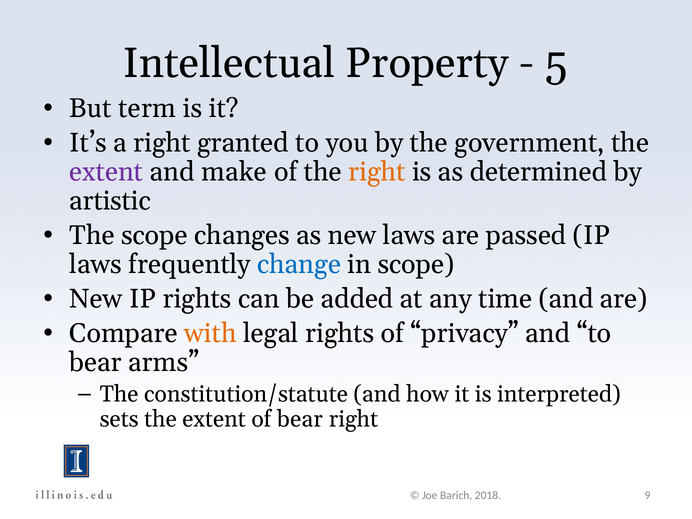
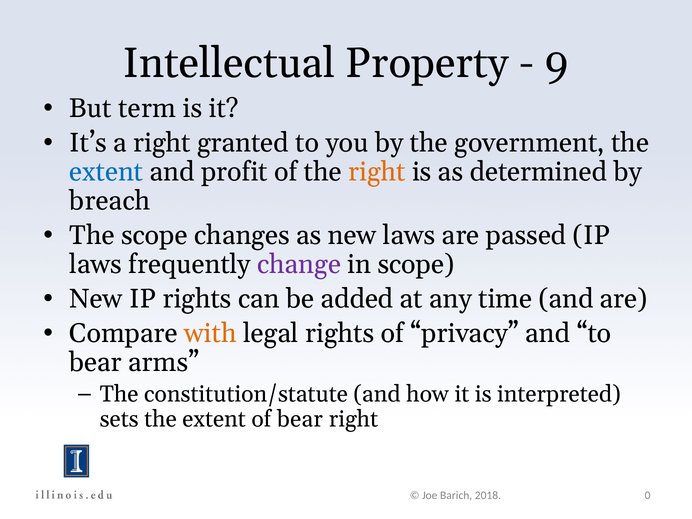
5: 5 -> 9
extent at (106, 172) colour: purple -> blue
make: make -> profit
artistic: artistic -> breach
change colour: blue -> purple
9: 9 -> 0
